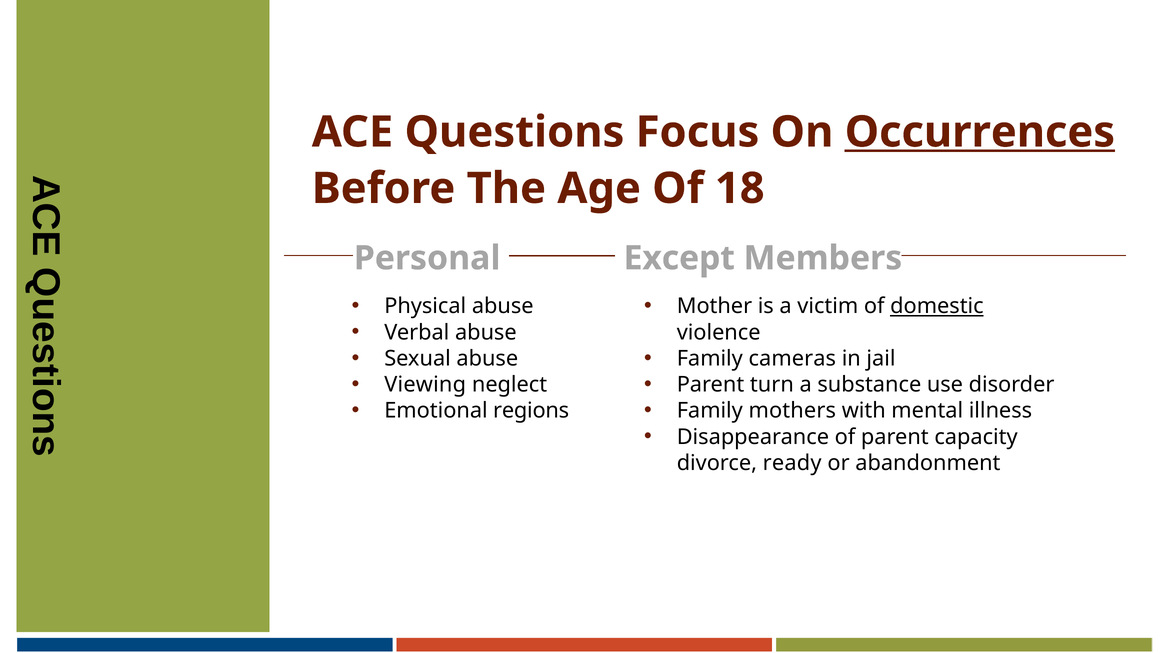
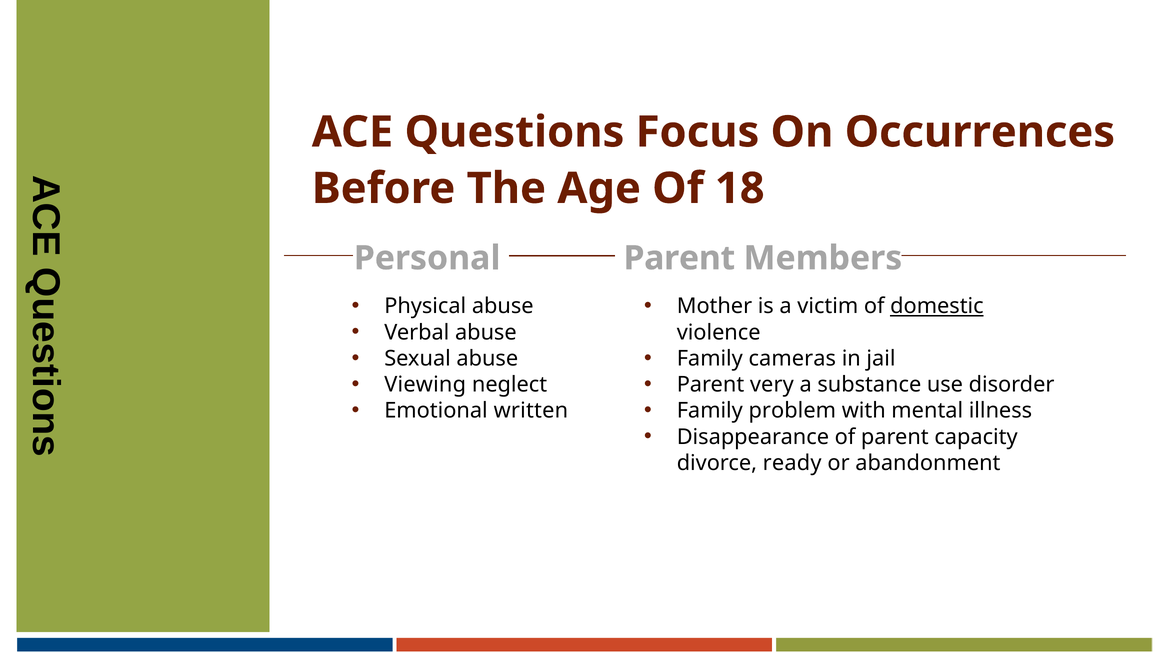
Occurrences underline: present -> none
Personal Except: Except -> Parent
turn: turn -> very
regions: regions -> written
mothers: mothers -> problem
